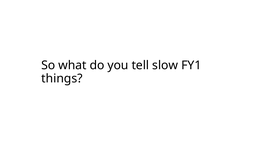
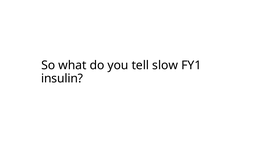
things: things -> insulin
